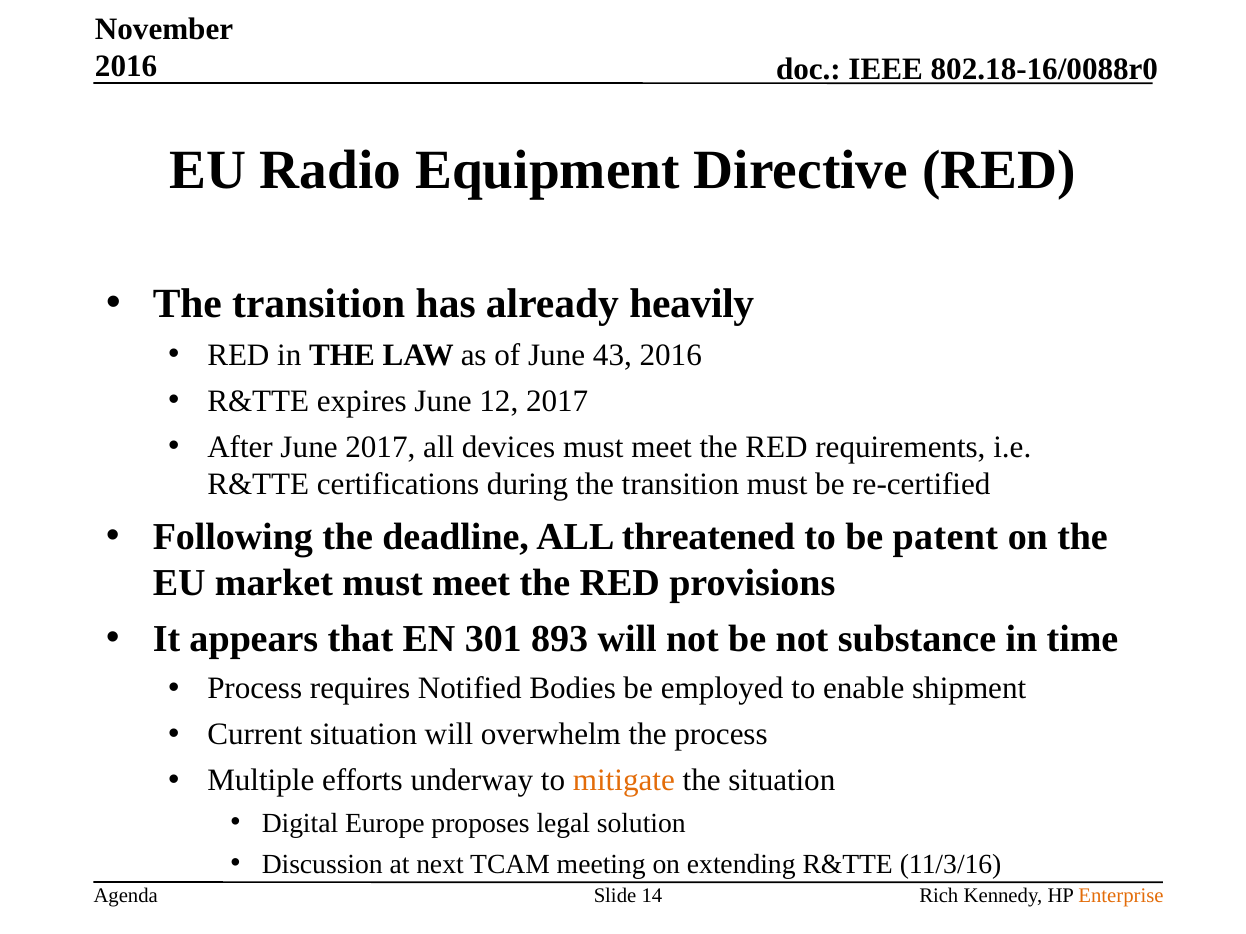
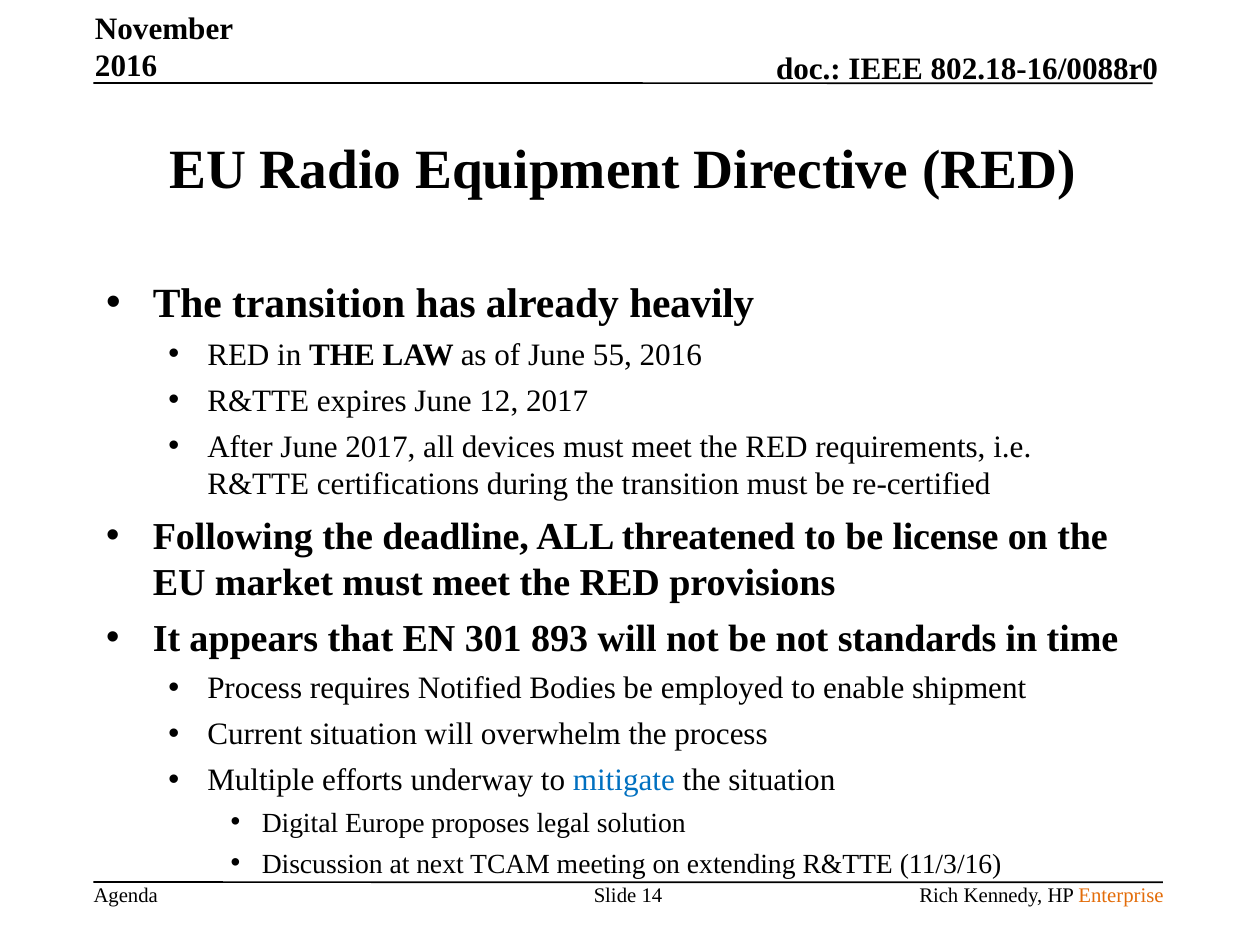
43: 43 -> 55
patent: patent -> license
substance: substance -> standards
mitigate colour: orange -> blue
